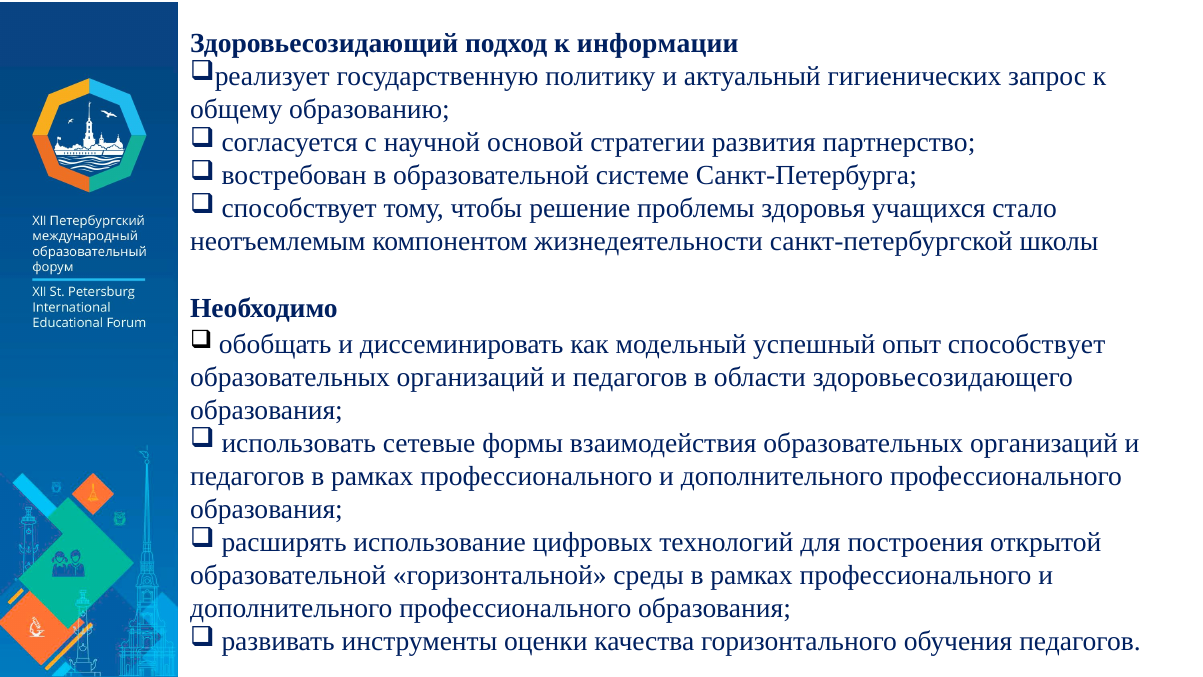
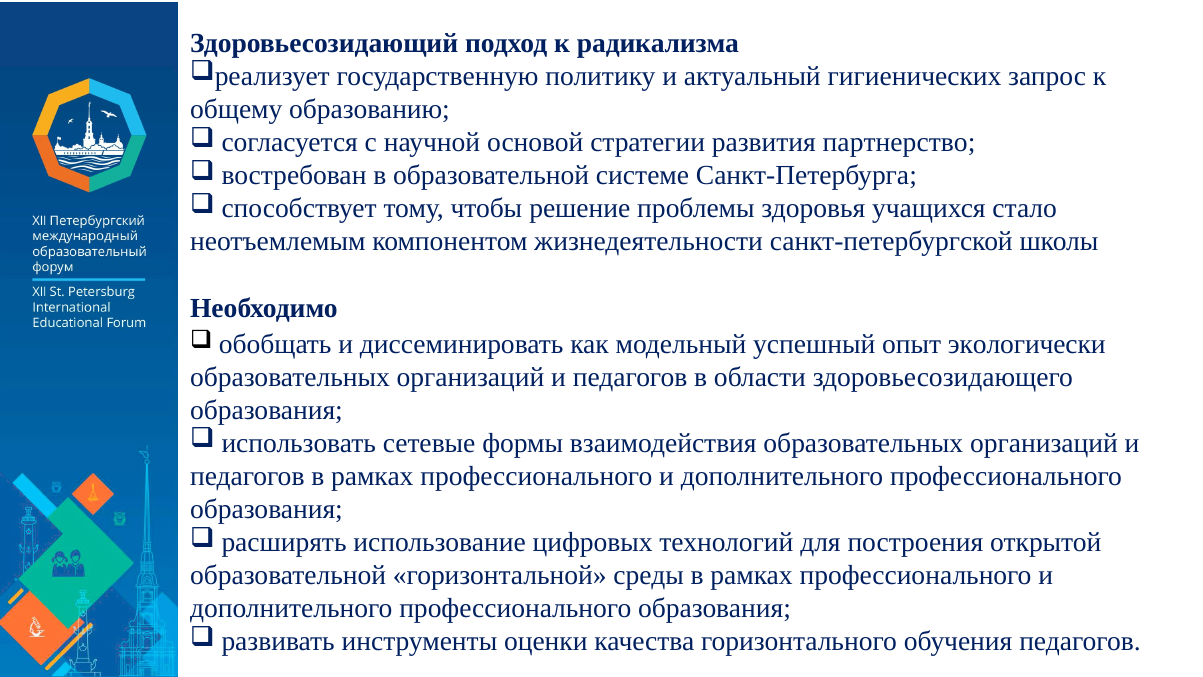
информации: информации -> радикализма
опыт способствует: способствует -> экологически
